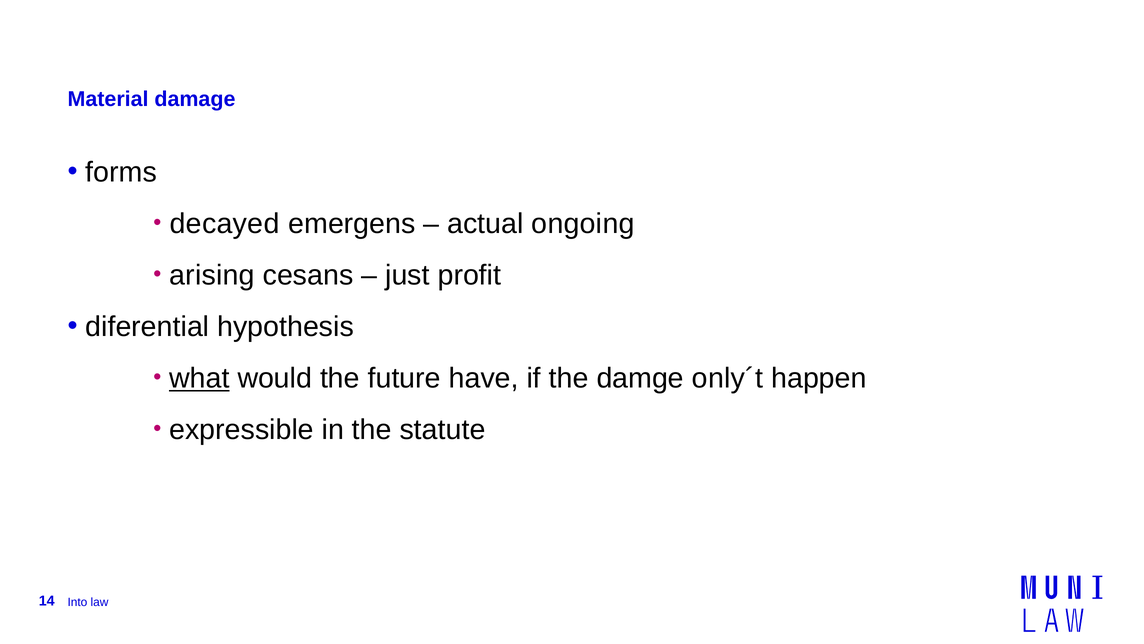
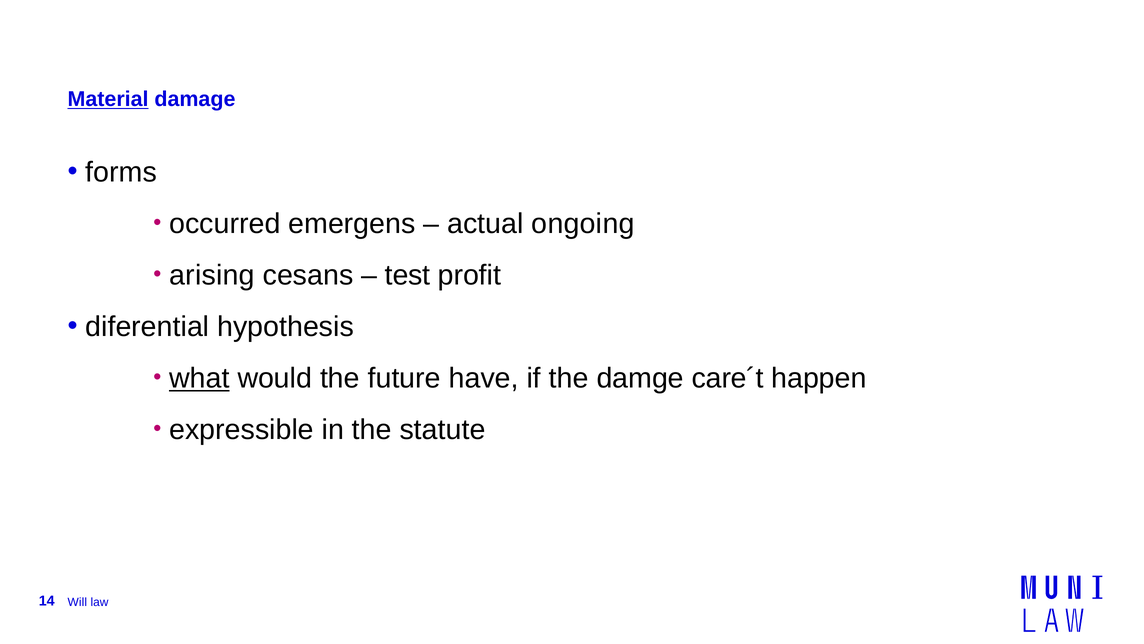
Material underline: none -> present
decayed: decayed -> occurred
just: just -> test
only´t: only´t -> care´t
Into: Into -> Will
